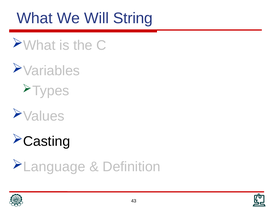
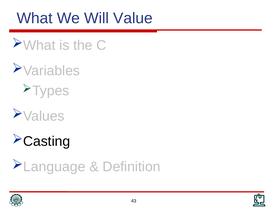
String: String -> Value
